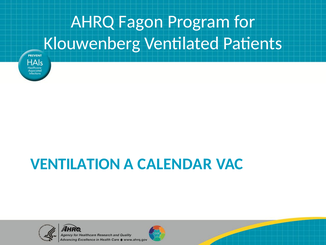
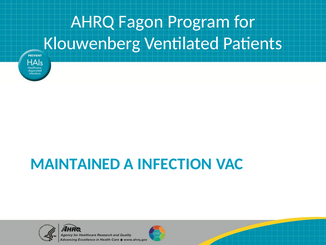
VENTILATION: VENTILATION -> MAINTAINED
CALENDAR: CALENDAR -> INFECTION
